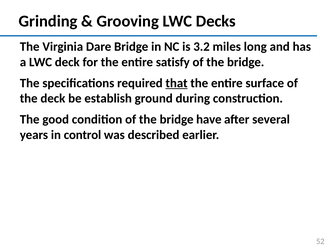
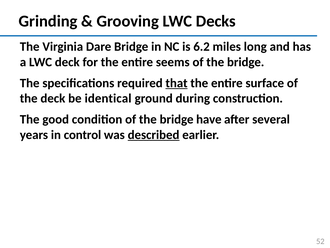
3.2: 3.2 -> 6.2
satisfy: satisfy -> seems
establish: establish -> identical
described underline: none -> present
